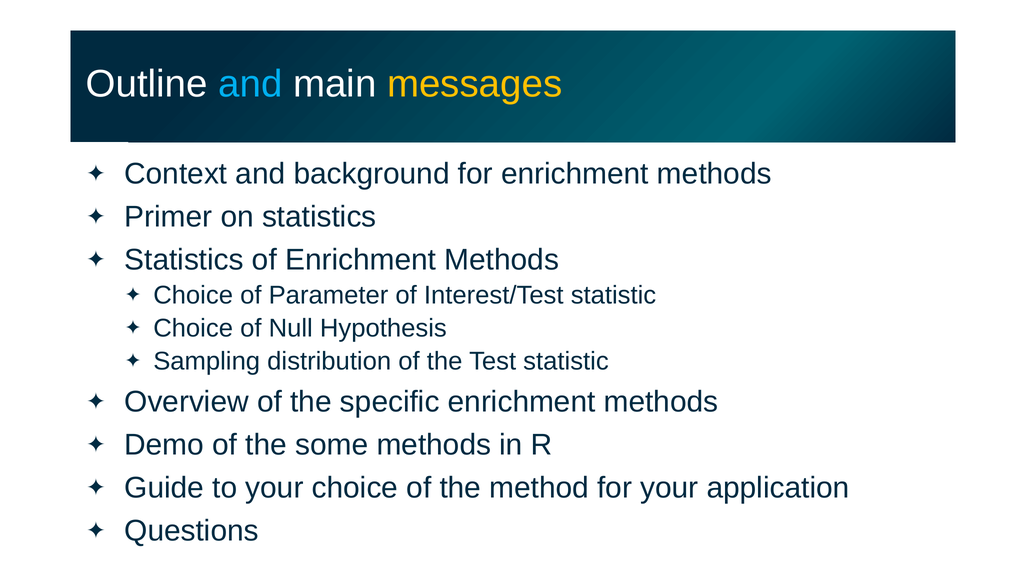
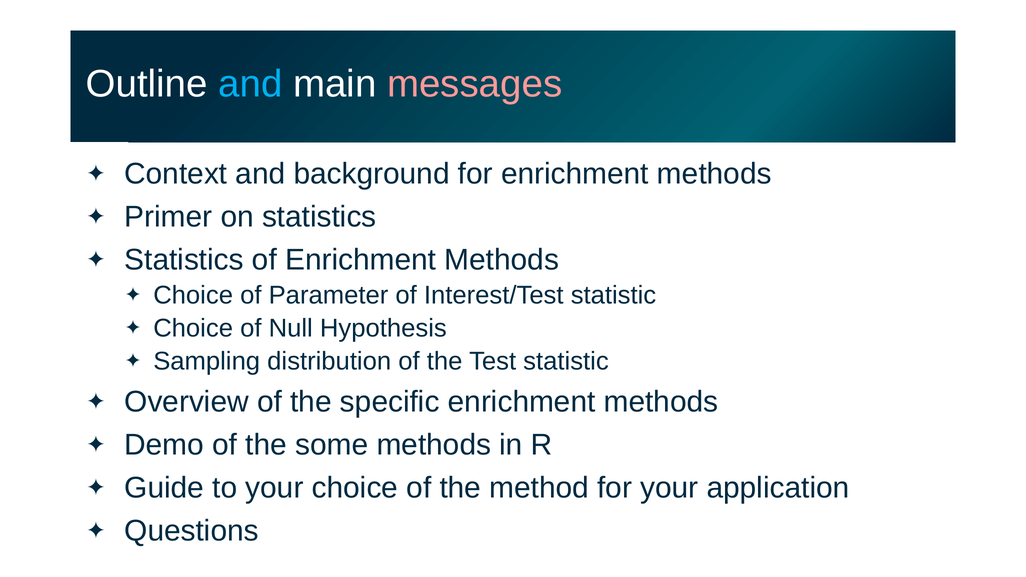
messages colour: yellow -> pink
